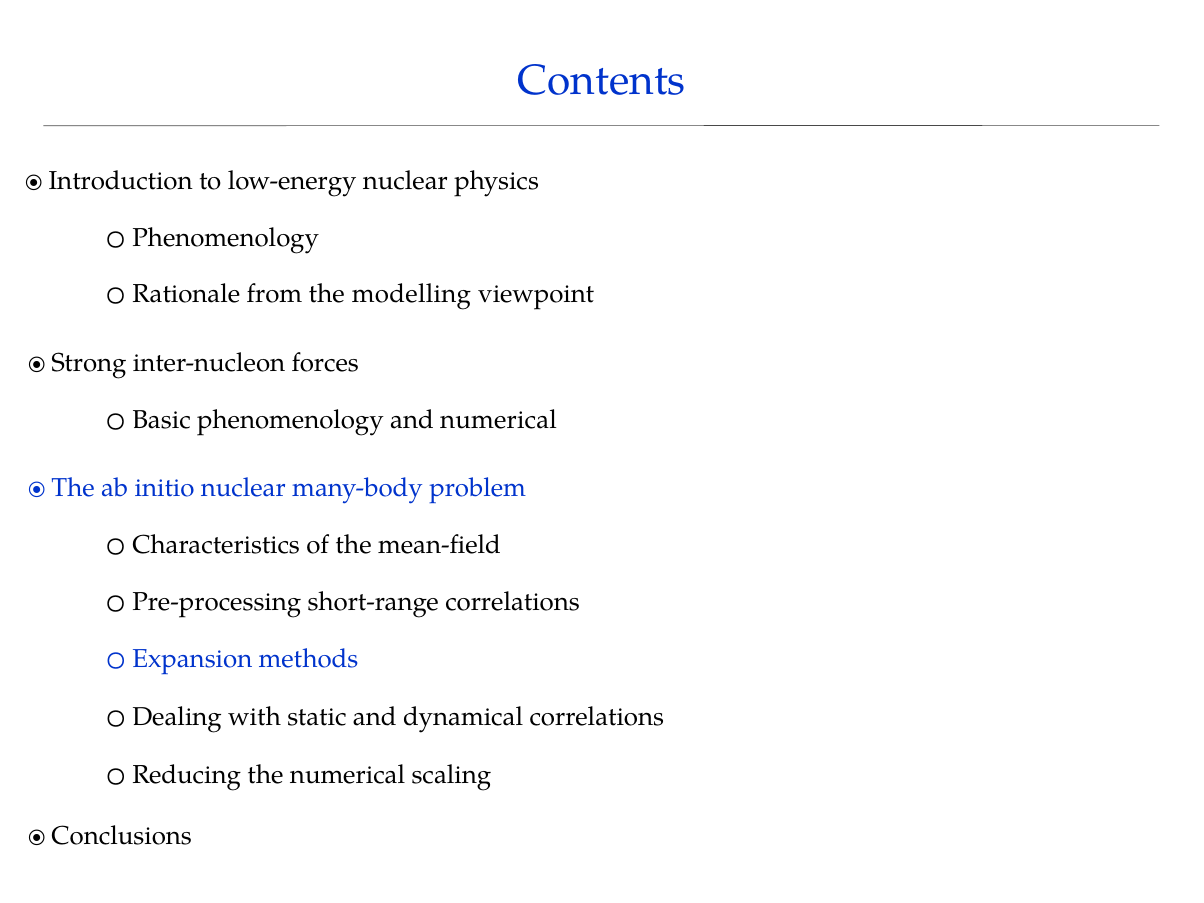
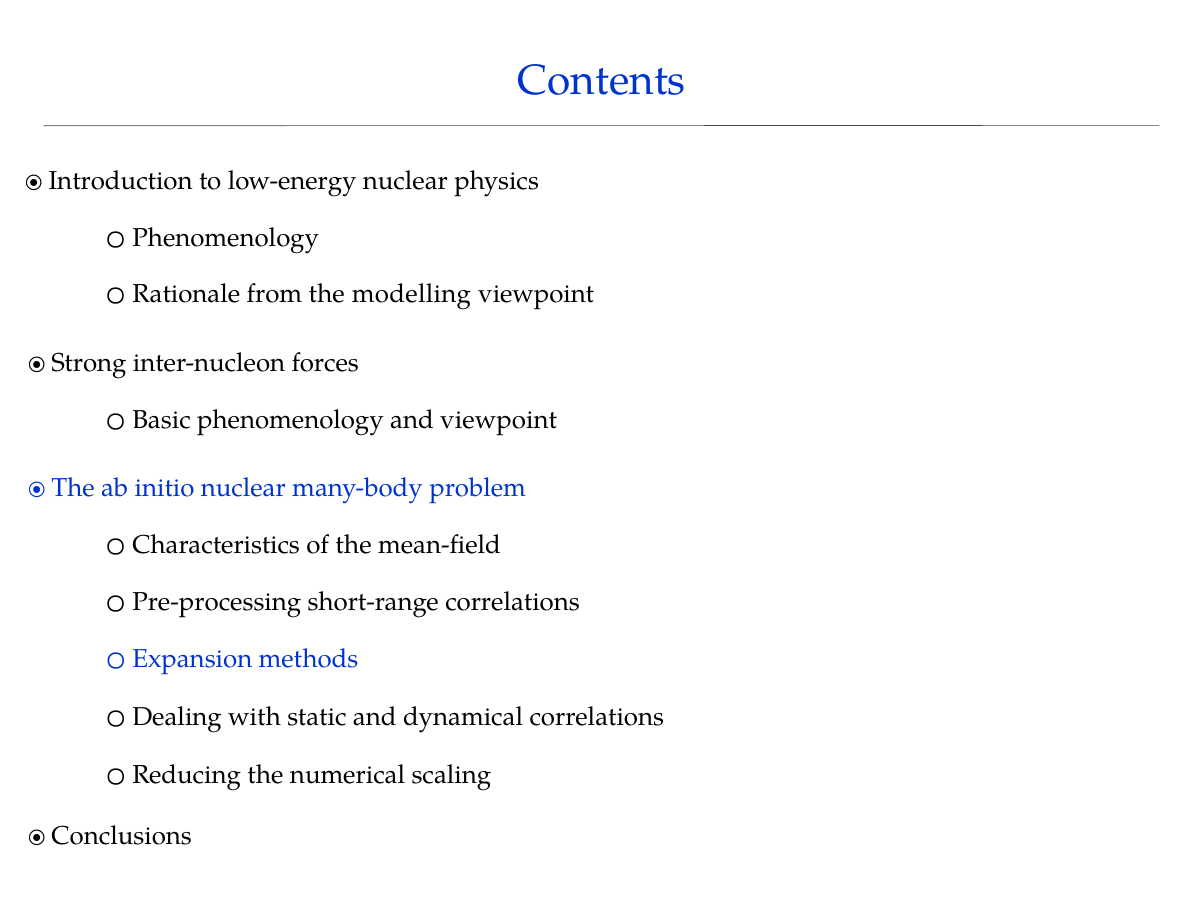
and numerical: numerical -> viewpoint
